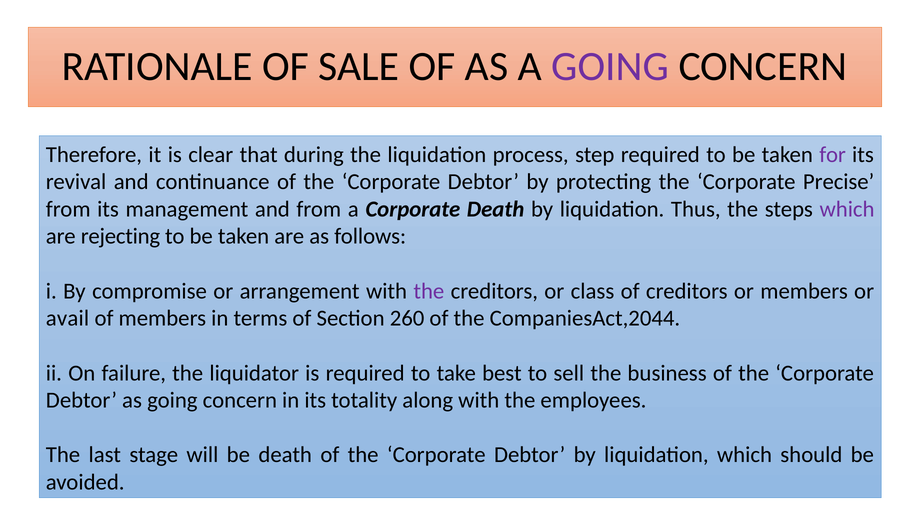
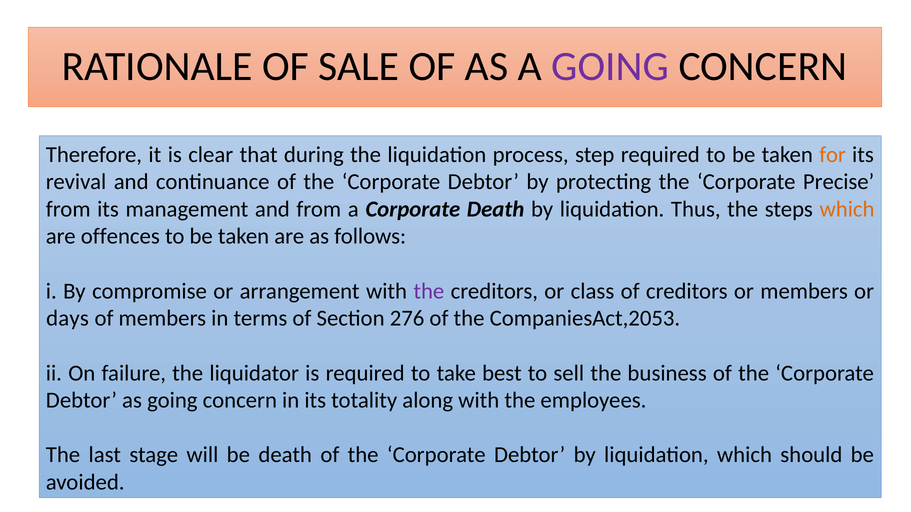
for colour: purple -> orange
which at (847, 209) colour: purple -> orange
rejecting: rejecting -> offences
avail: avail -> days
260: 260 -> 276
CompaniesAct,2044: CompaniesAct,2044 -> CompaniesAct,2053
